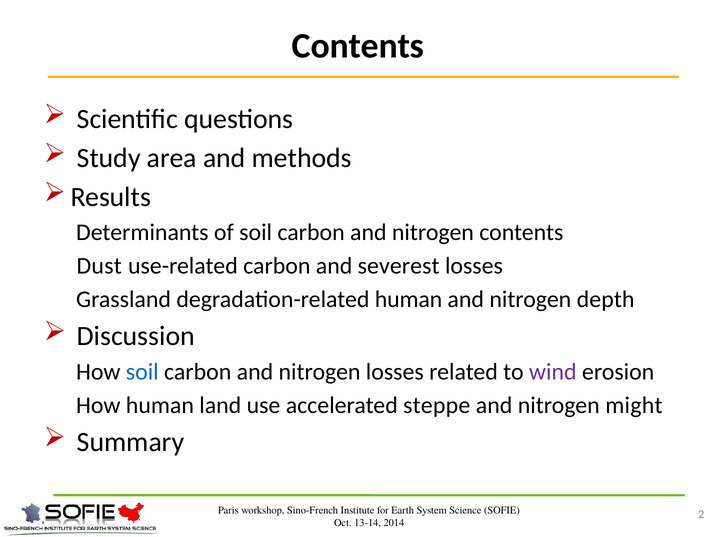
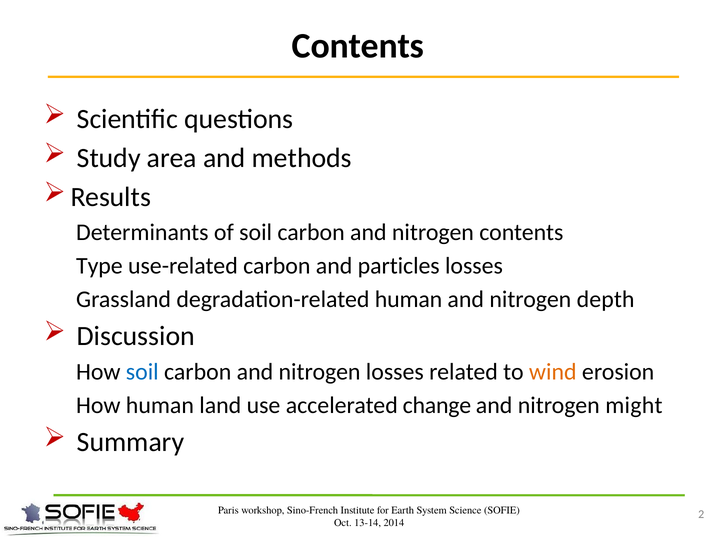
Dust: Dust -> Type
severest: severest -> particles
wind colour: purple -> orange
steppe: steppe -> change
